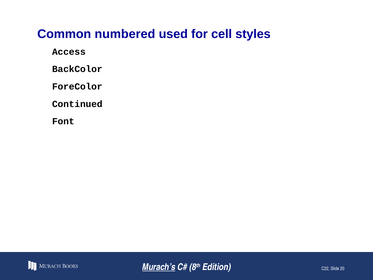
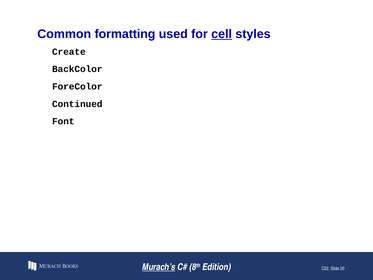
numbered: numbered -> formatting
cell underline: none -> present
Access: Access -> Create
